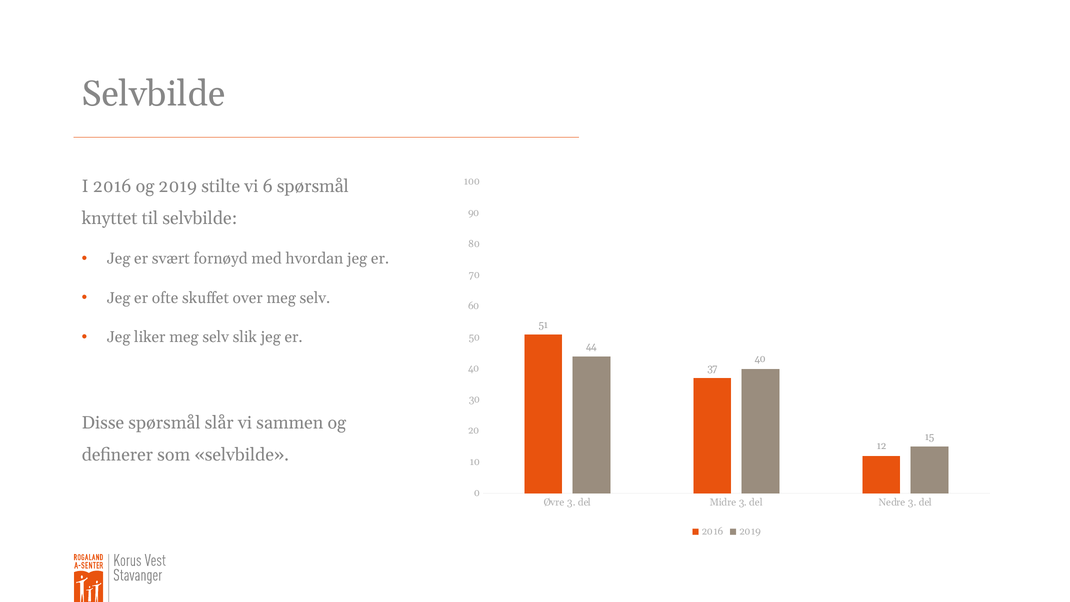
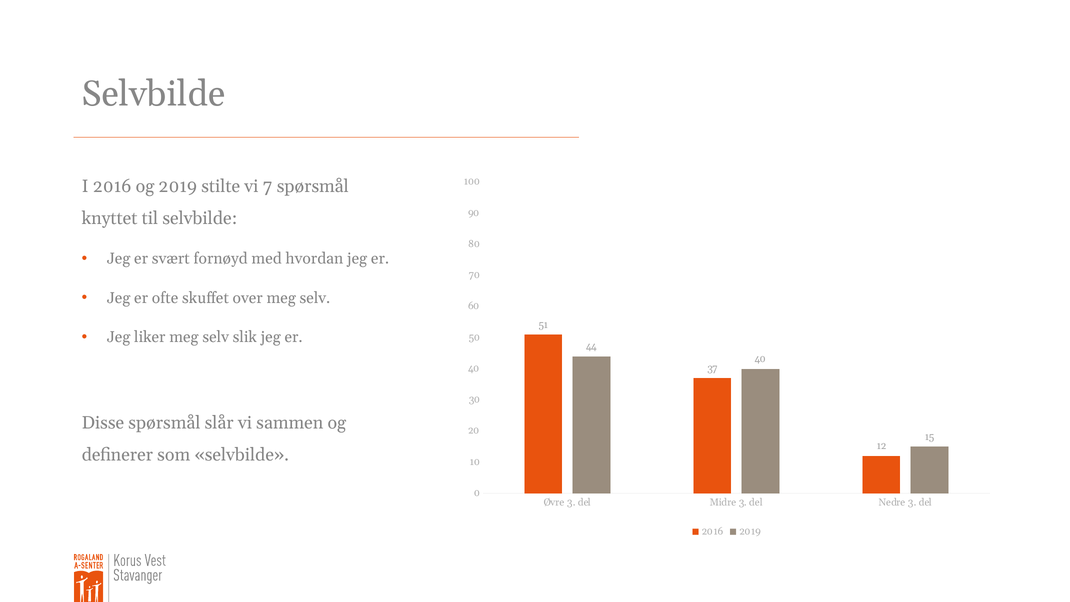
6: 6 -> 7
